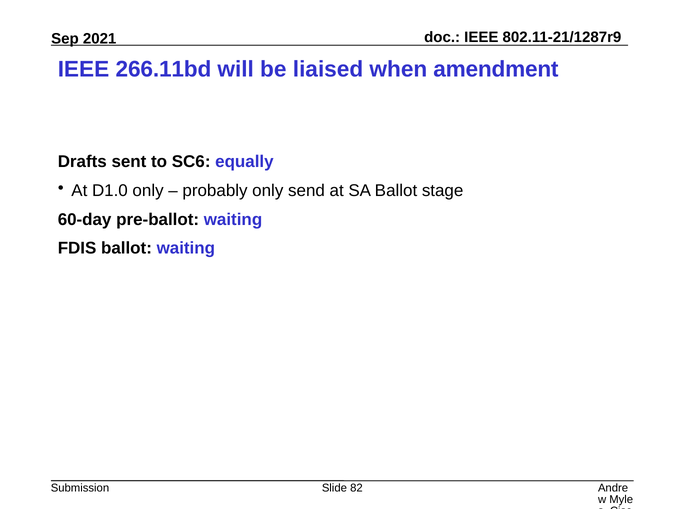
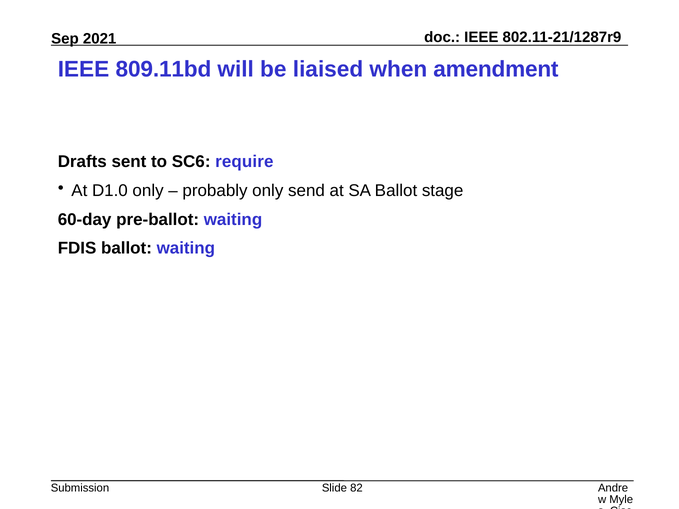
266.11bd: 266.11bd -> 809.11bd
equally: equally -> require
